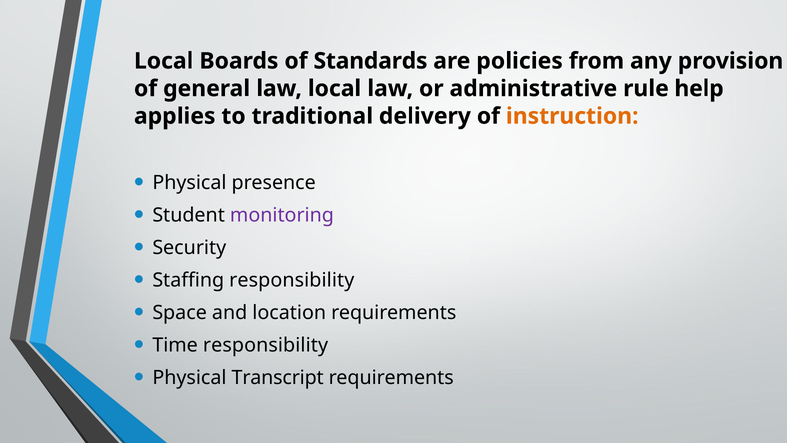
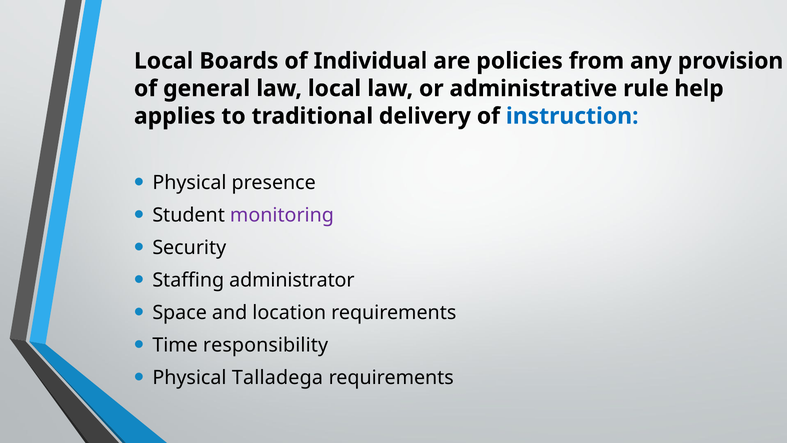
Standards: Standards -> Individual
instruction colour: orange -> blue
Staffing responsibility: responsibility -> administrator
Transcript: Transcript -> Talladega
